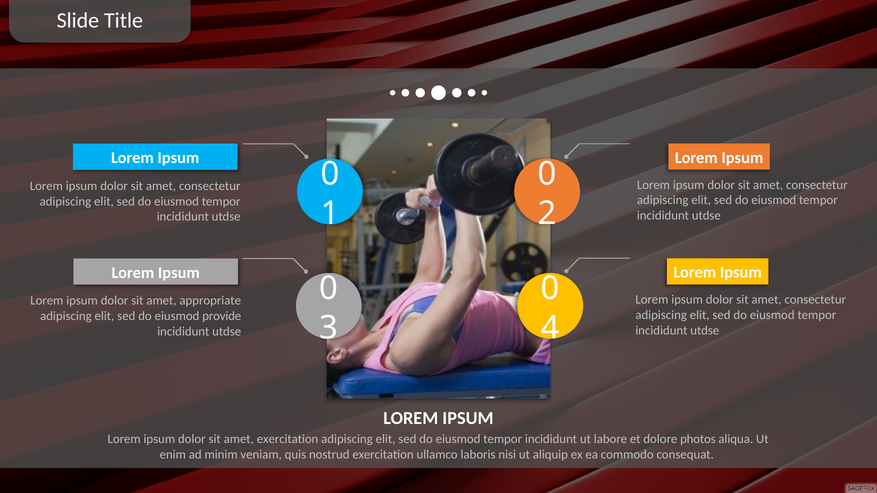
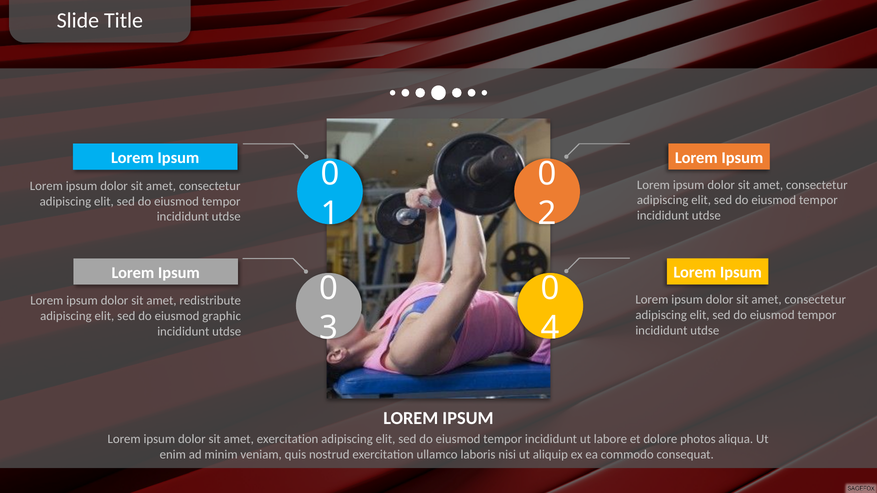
appropriate: appropriate -> redistribute
provide: provide -> graphic
